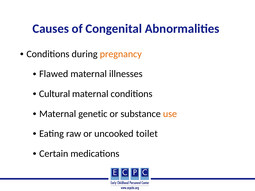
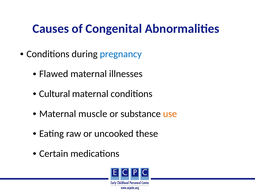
pregnancy colour: orange -> blue
genetic: genetic -> muscle
toilet: toilet -> these
